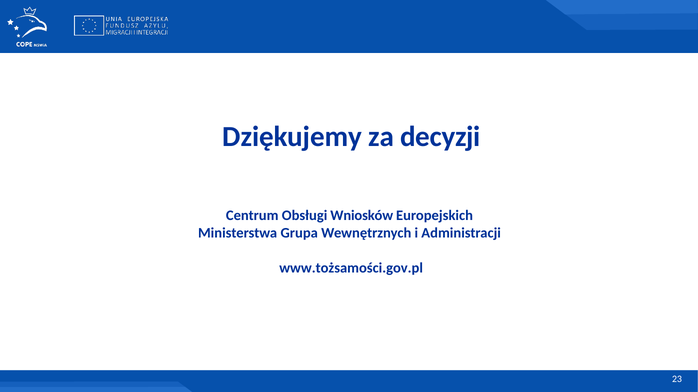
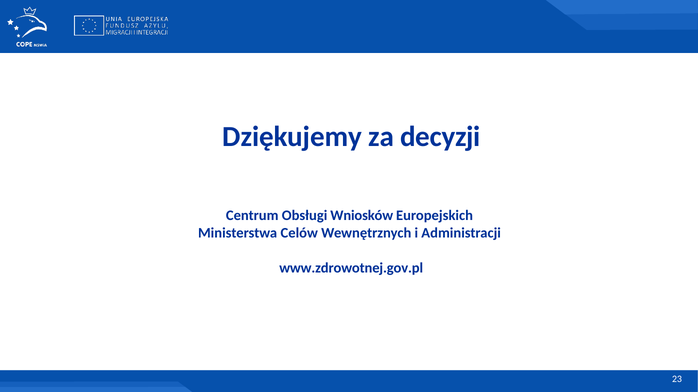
Grupa: Grupa -> Celów
www.tożsamości.gov.pl: www.tożsamości.gov.pl -> www.zdrowotnej.gov.pl
